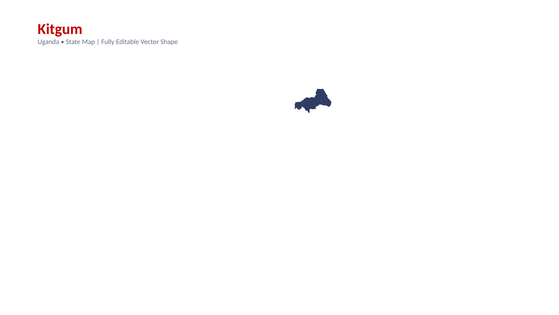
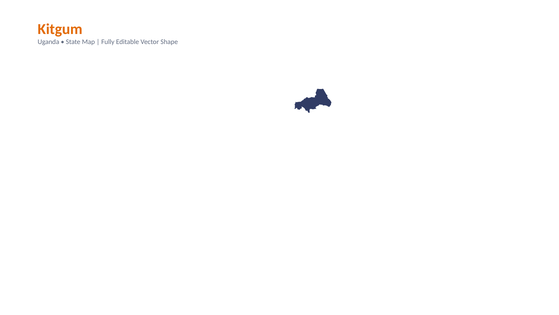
Kitgum colour: red -> orange
